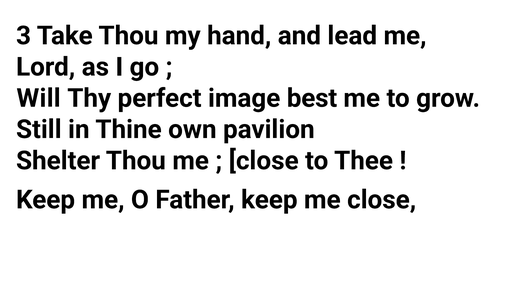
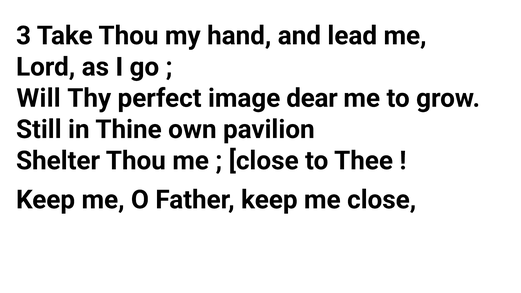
best: best -> dear
